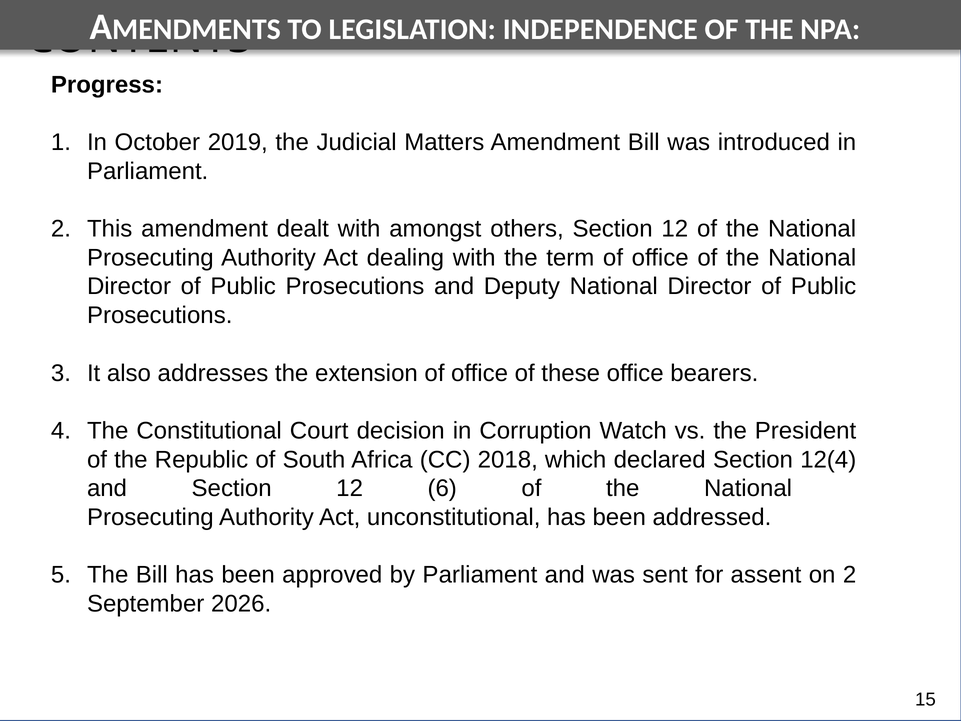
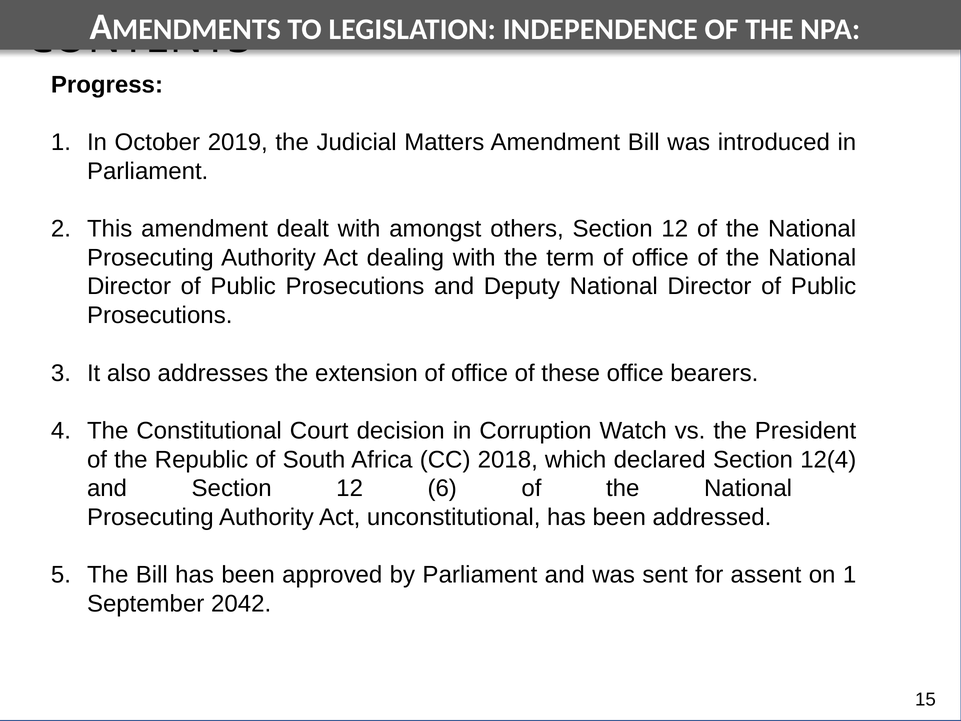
on 2: 2 -> 1
2026: 2026 -> 2042
